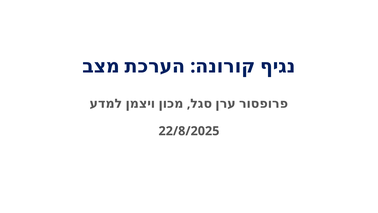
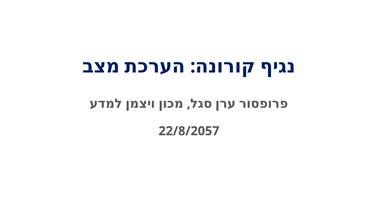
22/8/2025: 22/8/2025 -> 22/8/2057
